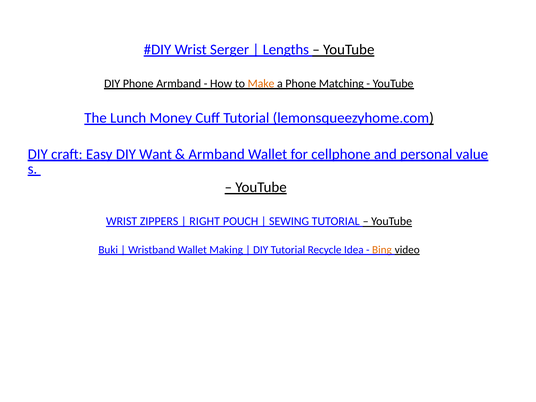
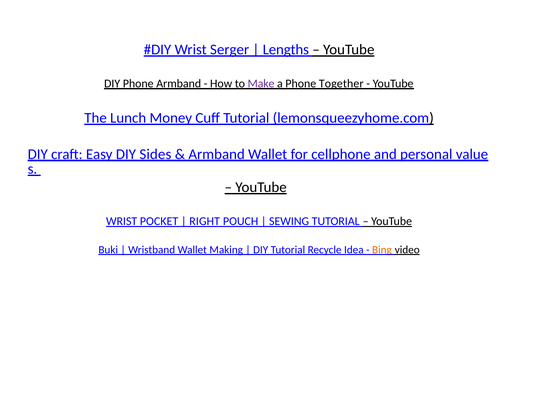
Make colour: orange -> purple
Matching: Matching -> Together
Want: Want -> Sides
ZIPPERS: ZIPPERS -> POCKET
